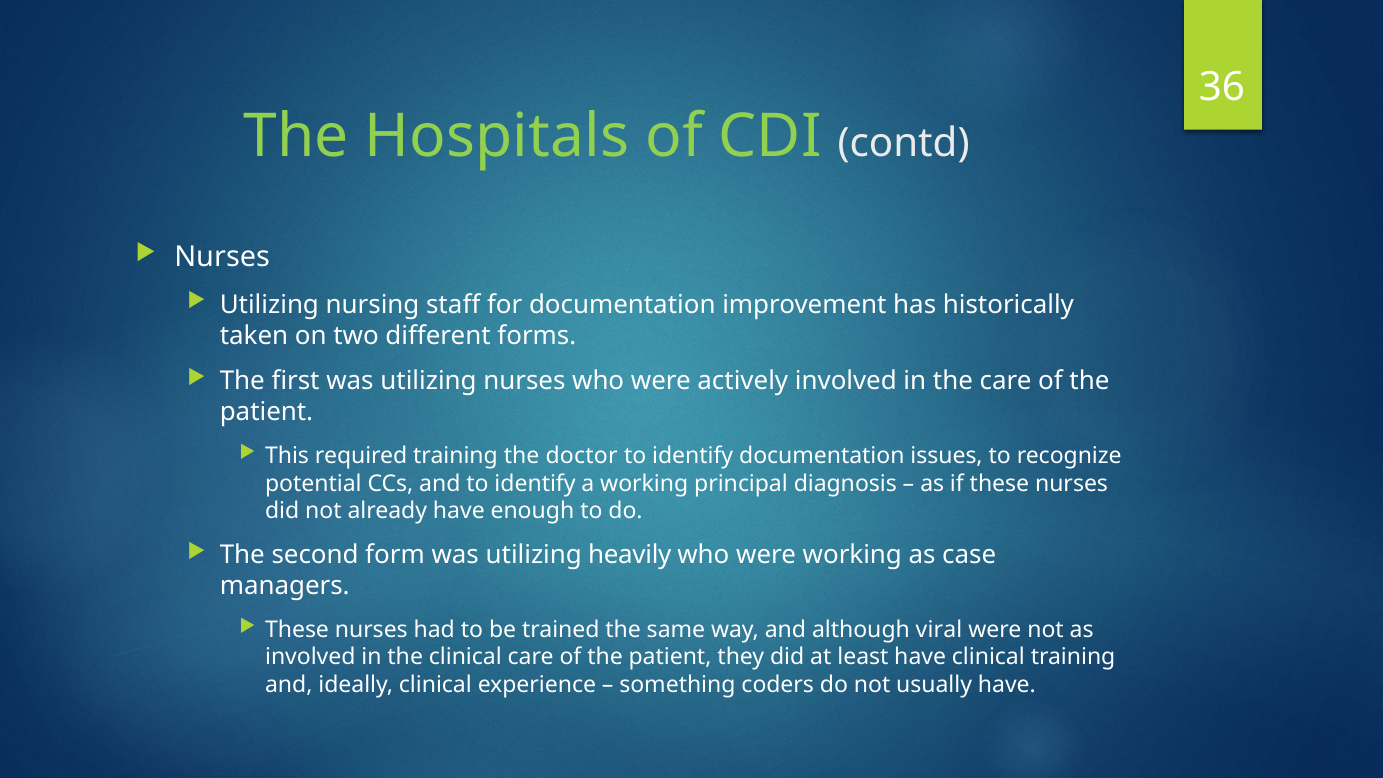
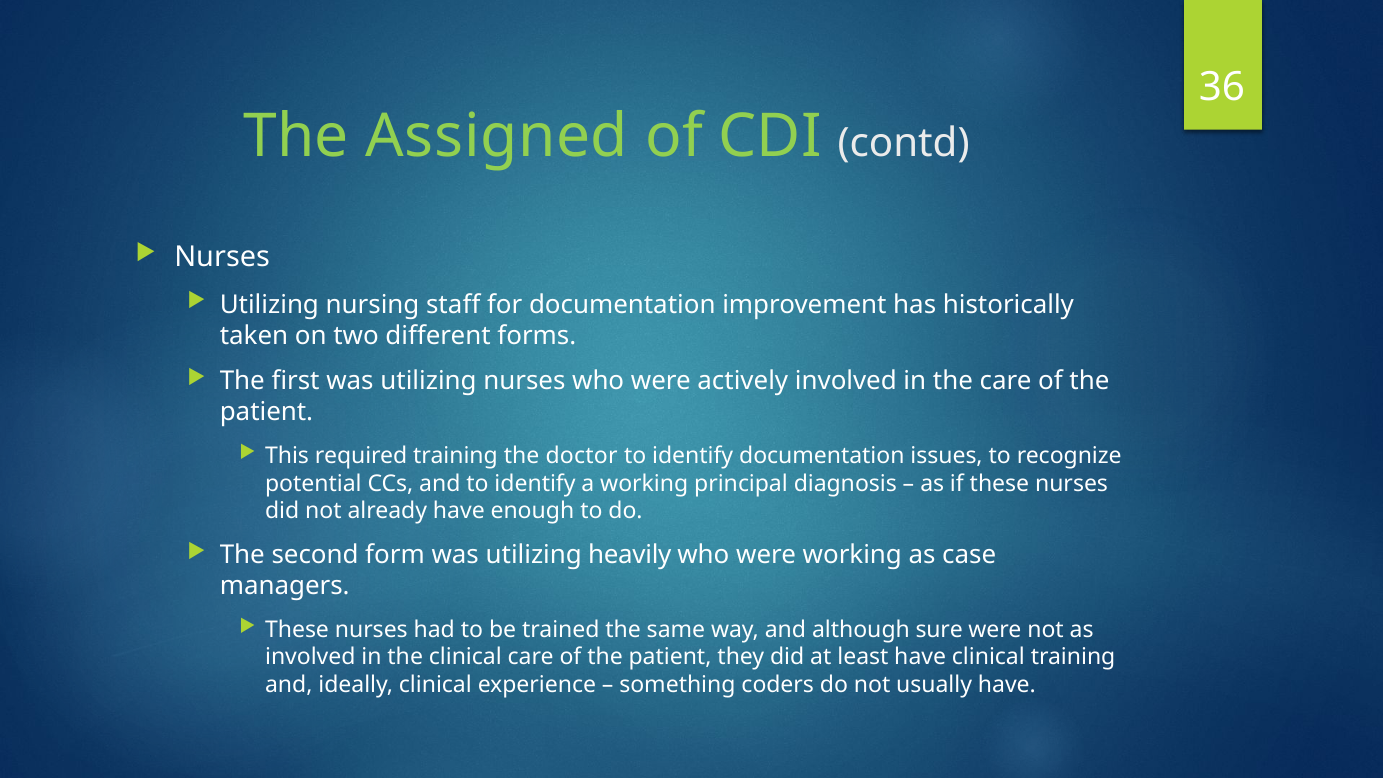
Hospitals: Hospitals -> Assigned
viral: viral -> sure
